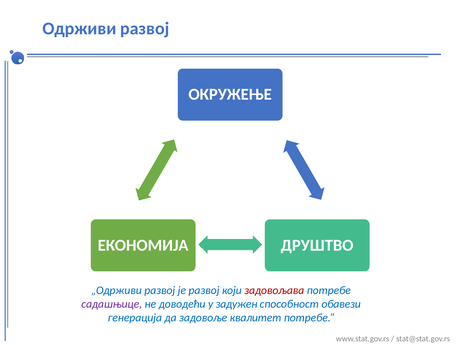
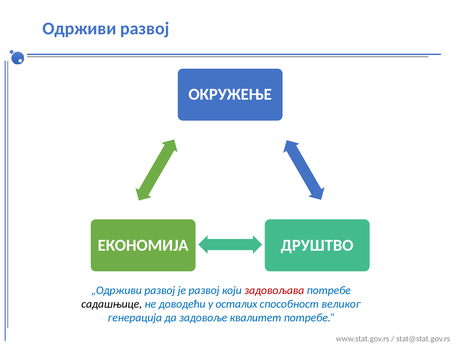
садашњице colour: purple -> black
задужен: задужен -> осталих
обавези: обавези -> великог
